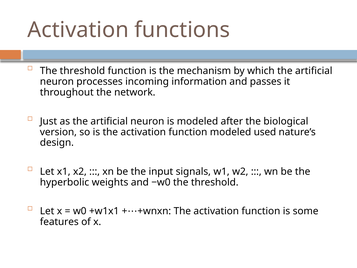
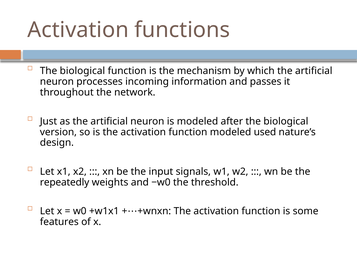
threshold at (82, 71): threshold -> biological
hyperbolic: hyperbolic -> repeatedly
